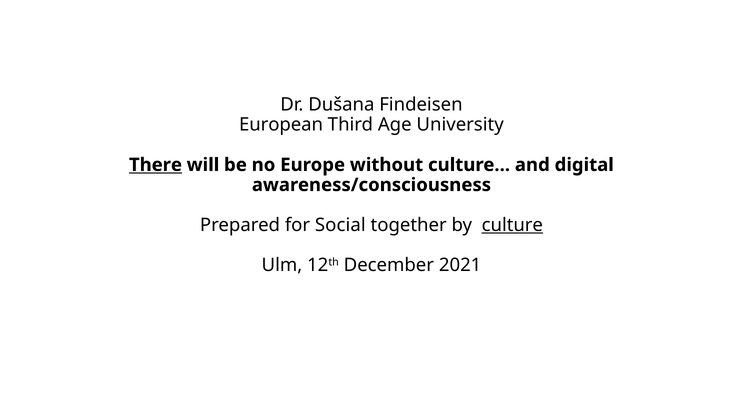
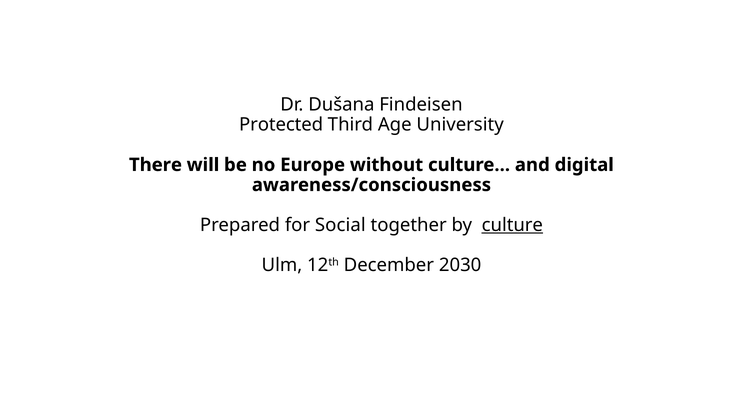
European: European -> Protected
There underline: present -> none
2021: 2021 -> 2030
